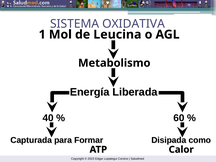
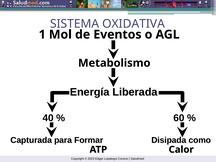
Leucina: Leucina -> Eventos
